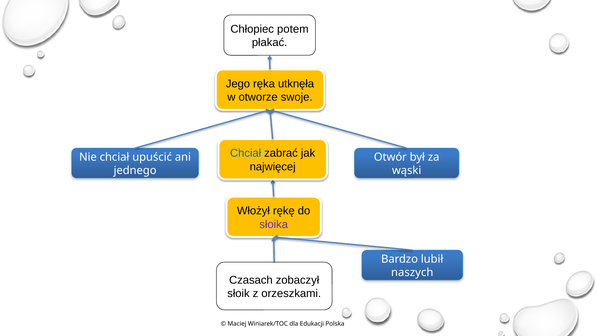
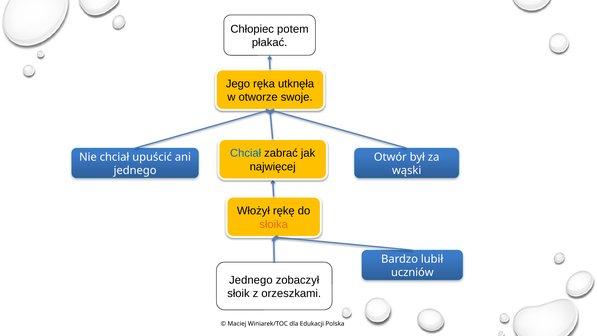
słoika colour: purple -> orange
naszych: naszych -> uczniów
Czasach at (251, 280): Czasach -> Jednego
